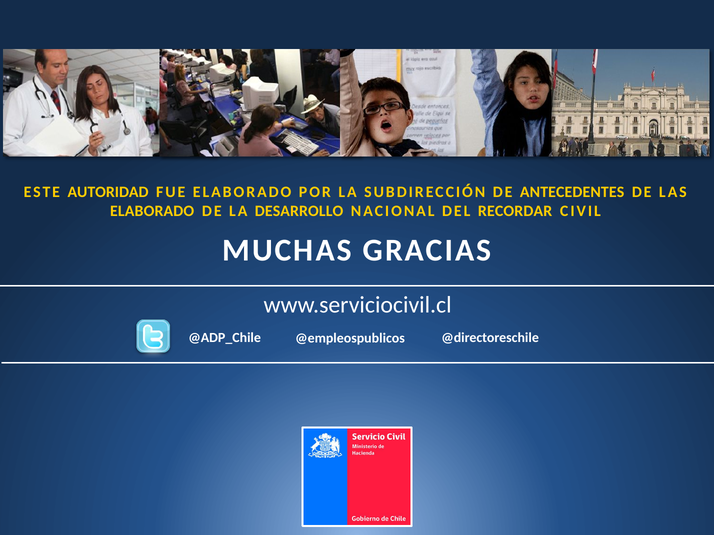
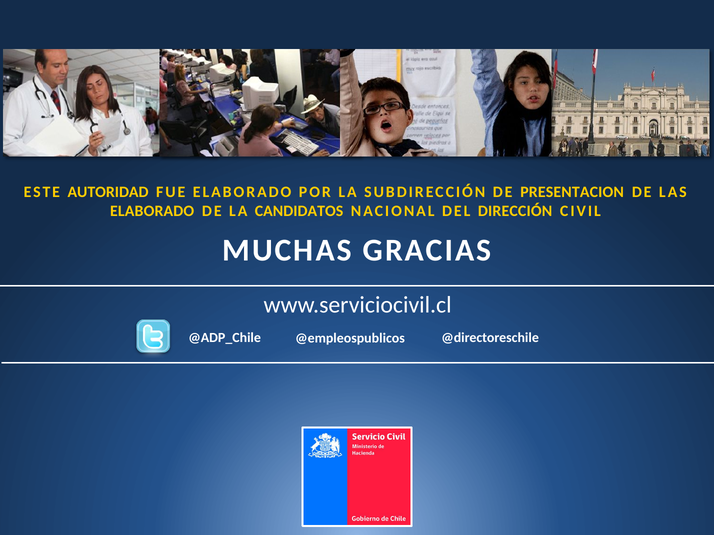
ANTECEDENTES: ANTECEDENTES -> PRESENTACION
DESARROLLO: DESARROLLO -> CANDIDATOS
RECORDAR: RECORDAR -> DIRECCIÓN
